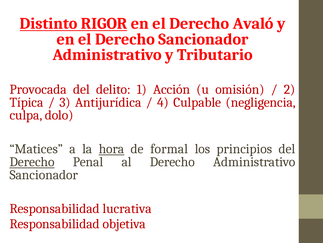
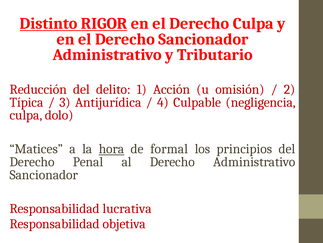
Derecho Avaló: Avaló -> Culpa
Provocada: Provocada -> Reducción
Derecho at (32, 161) underline: present -> none
